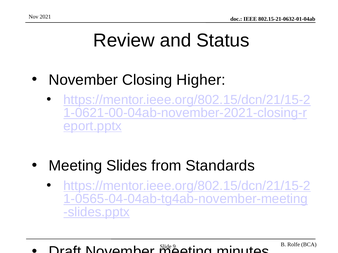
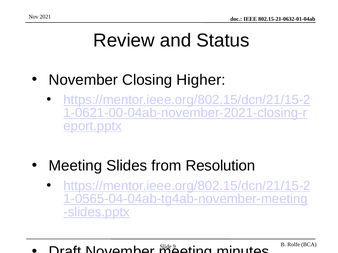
Standards: Standards -> Resolution
